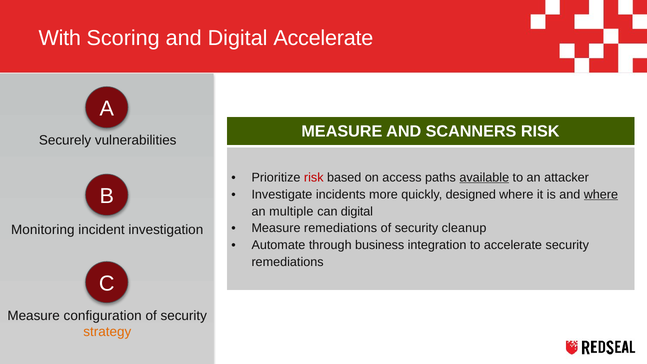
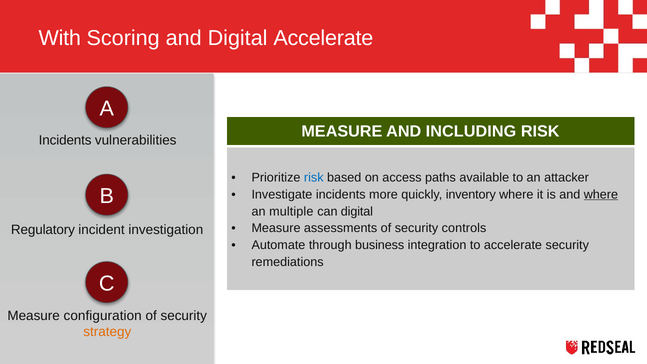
SCANNERS: SCANNERS -> INCLUDING
Securely at (65, 140): Securely -> Incidents
risk at (314, 177) colour: red -> blue
available underline: present -> none
designed: designed -> inventory
Measure remediations: remediations -> assessments
cleanup: cleanup -> controls
Monitoring: Monitoring -> Regulatory
